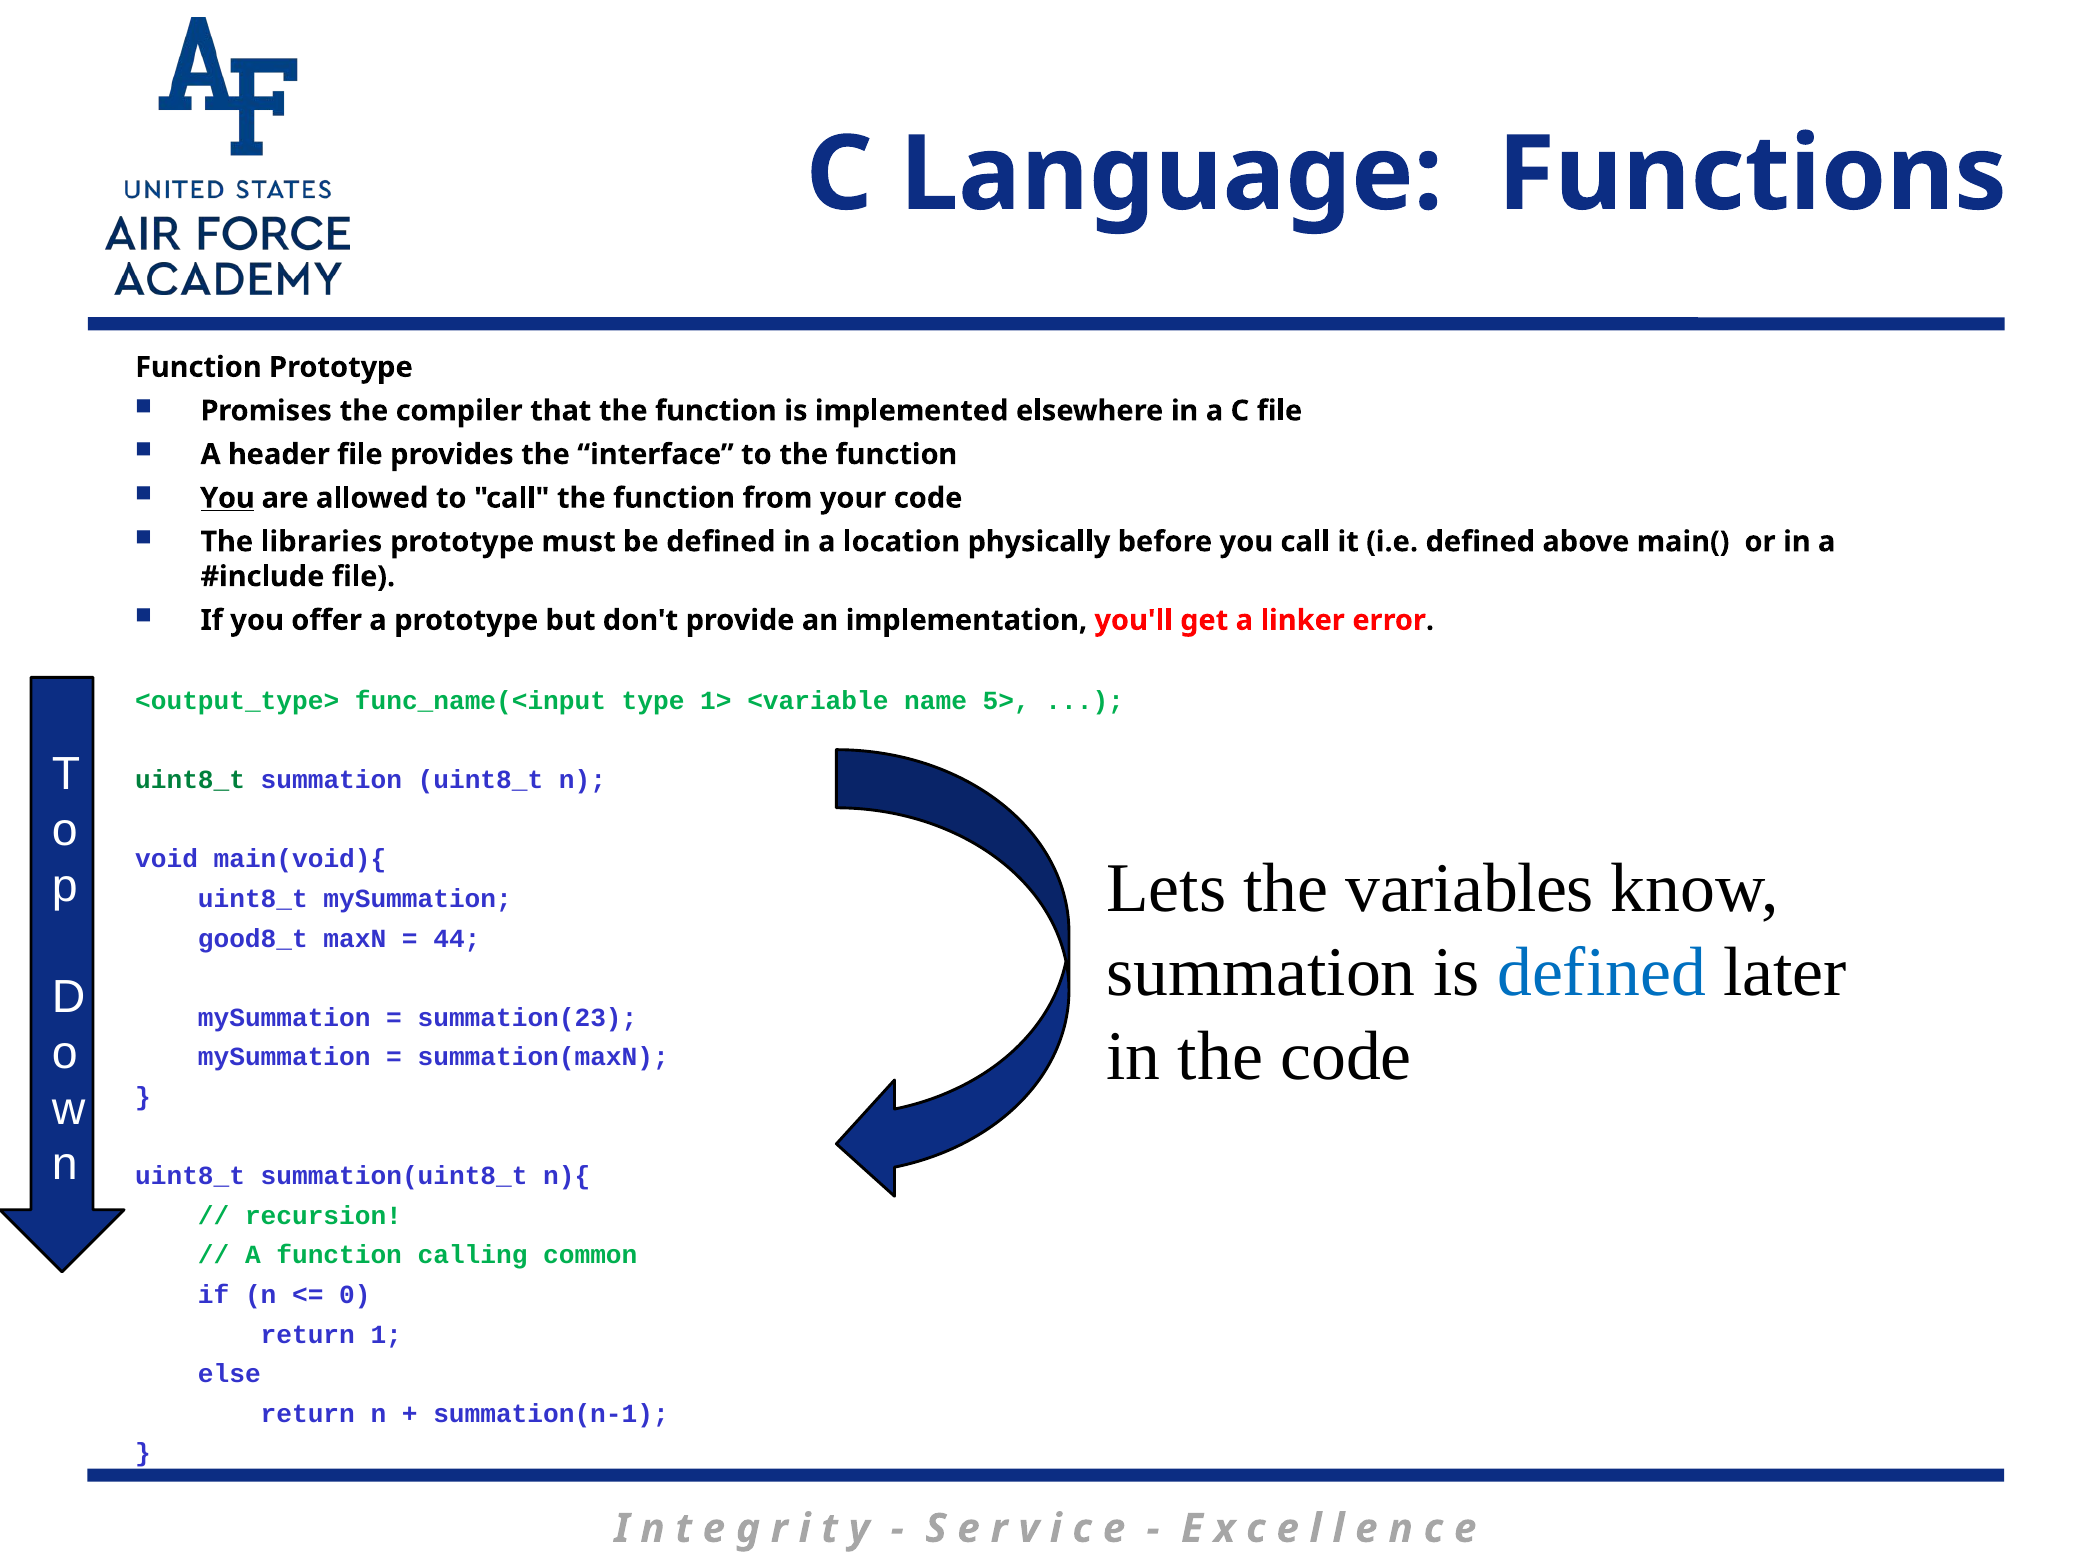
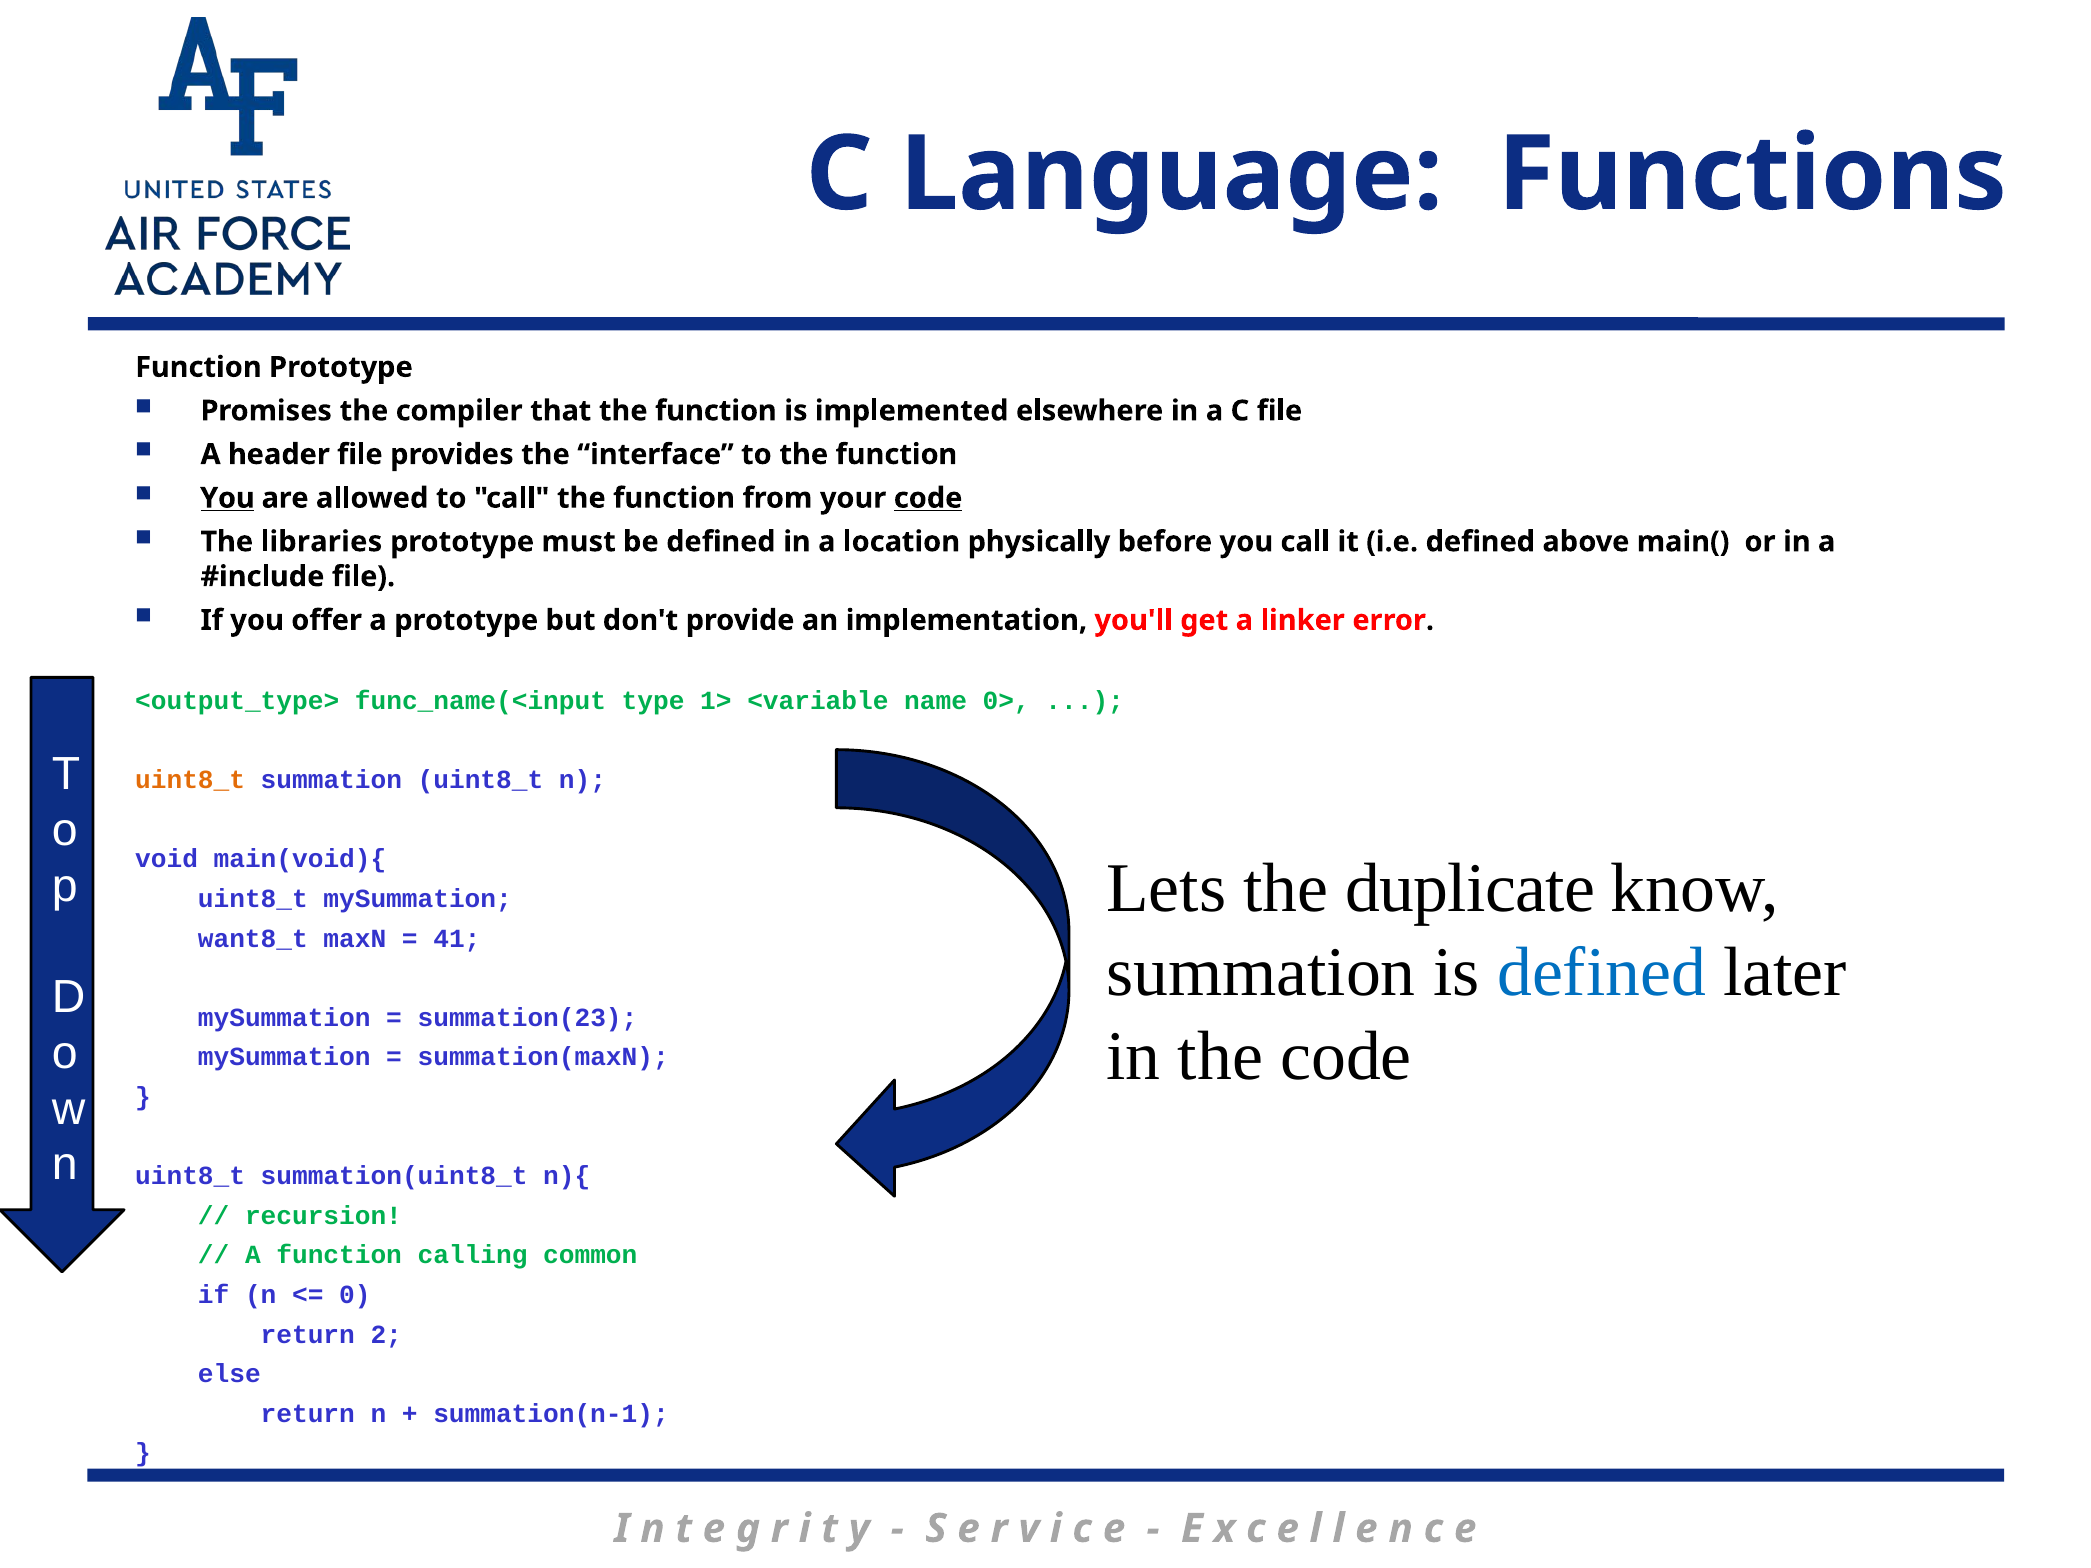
code at (928, 498) underline: none -> present
5>: 5> -> 0>
uint8_t at (190, 780) colour: green -> orange
variables: variables -> duplicate
good8_t: good8_t -> want8_t
44: 44 -> 41
1: 1 -> 2
